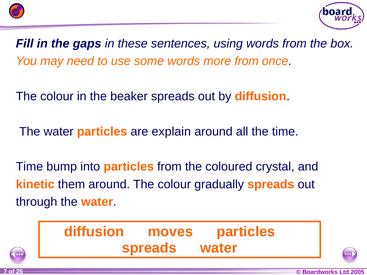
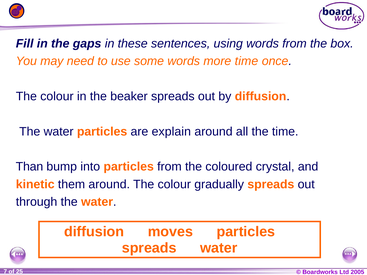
more from: from -> time
Time at (29, 167): Time -> Than
